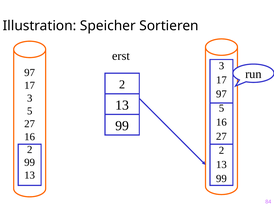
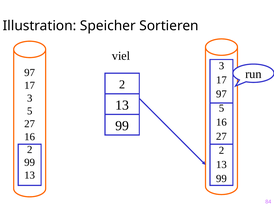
erst: erst -> viel
